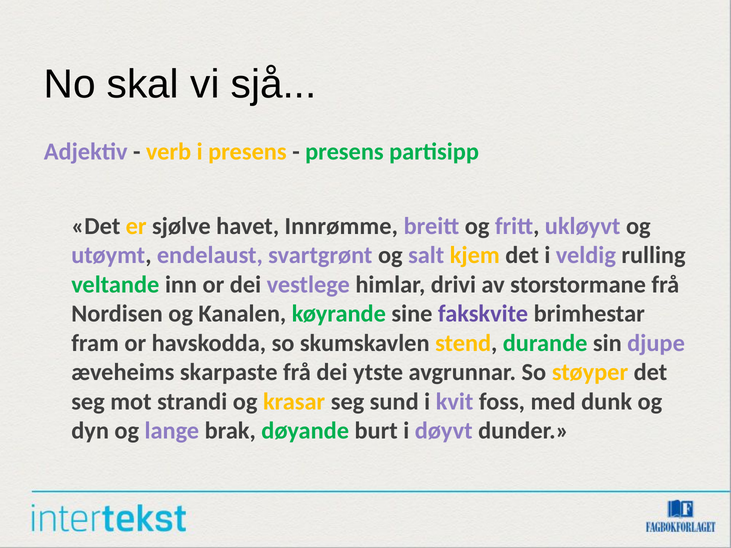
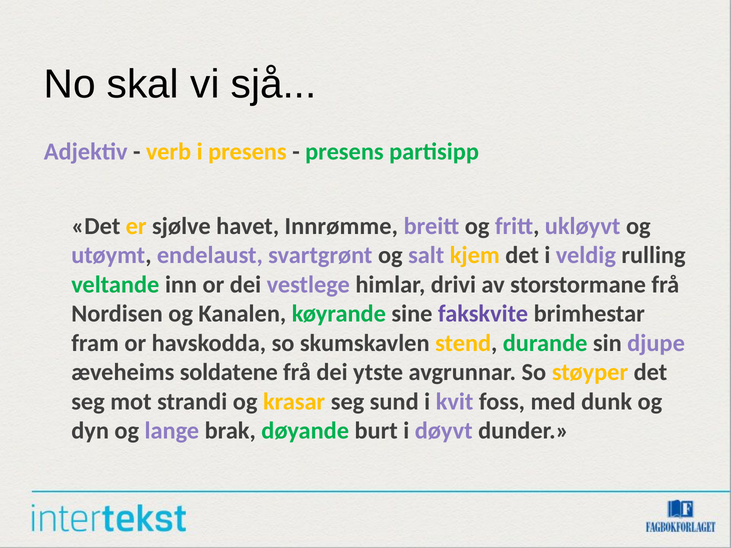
skarpaste: skarpaste -> soldatene
